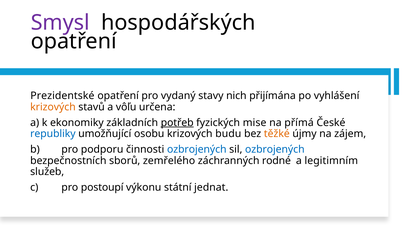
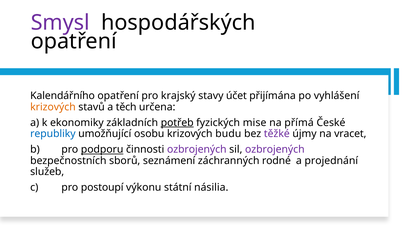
Prezidentské: Prezidentské -> Kalendářního
vydaný: vydaný -> krajský
nich: nich -> účet
vôľu: vôľu -> těch
těžké colour: orange -> purple
zájem: zájem -> vracet
podporu underline: none -> present
ozbrojených at (197, 149) colour: blue -> purple
ozbrojených at (275, 149) colour: blue -> purple
zemřelého: zemřelého -> seznámení
legitimním: legitimním -> projednání
jednat: jednat -> násilia
